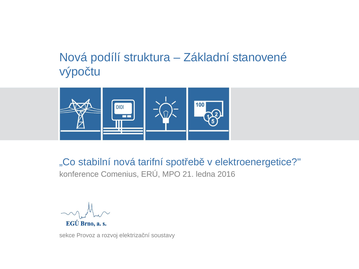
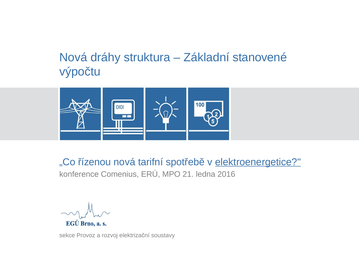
podílí: podílí -> dráhy
stabilní: stabilní -> řízenou
elektroenergetice underline: none -> present
